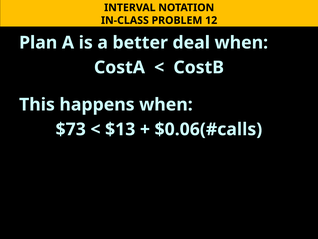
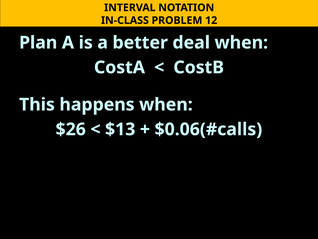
$73: $73 -> $26
